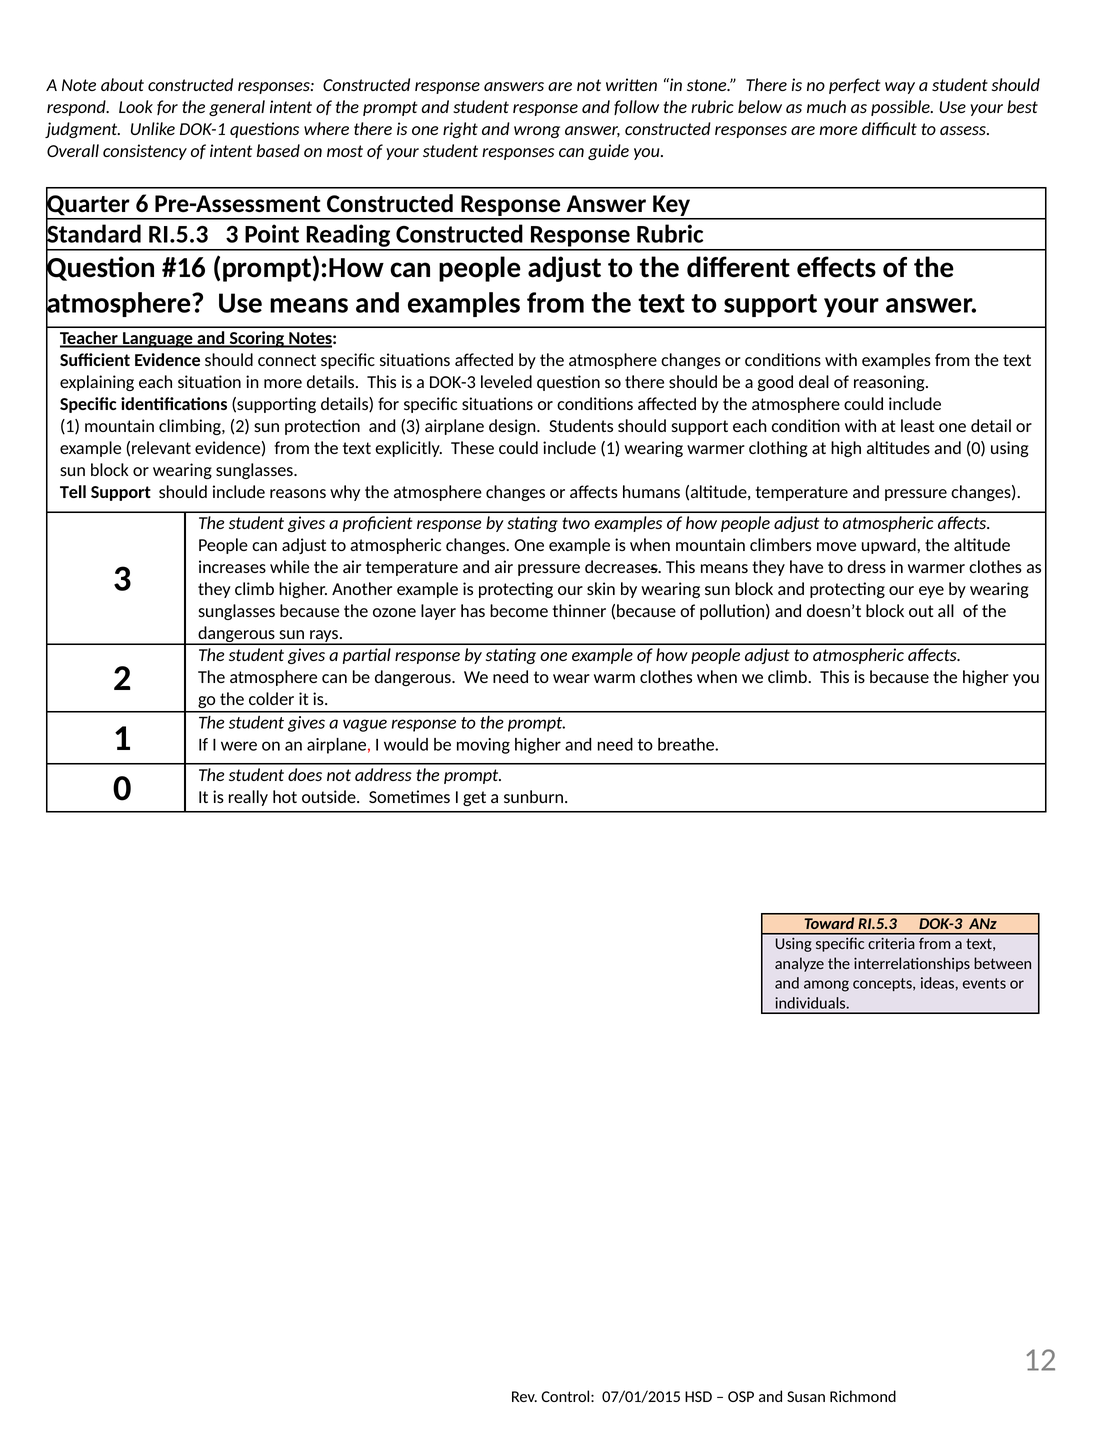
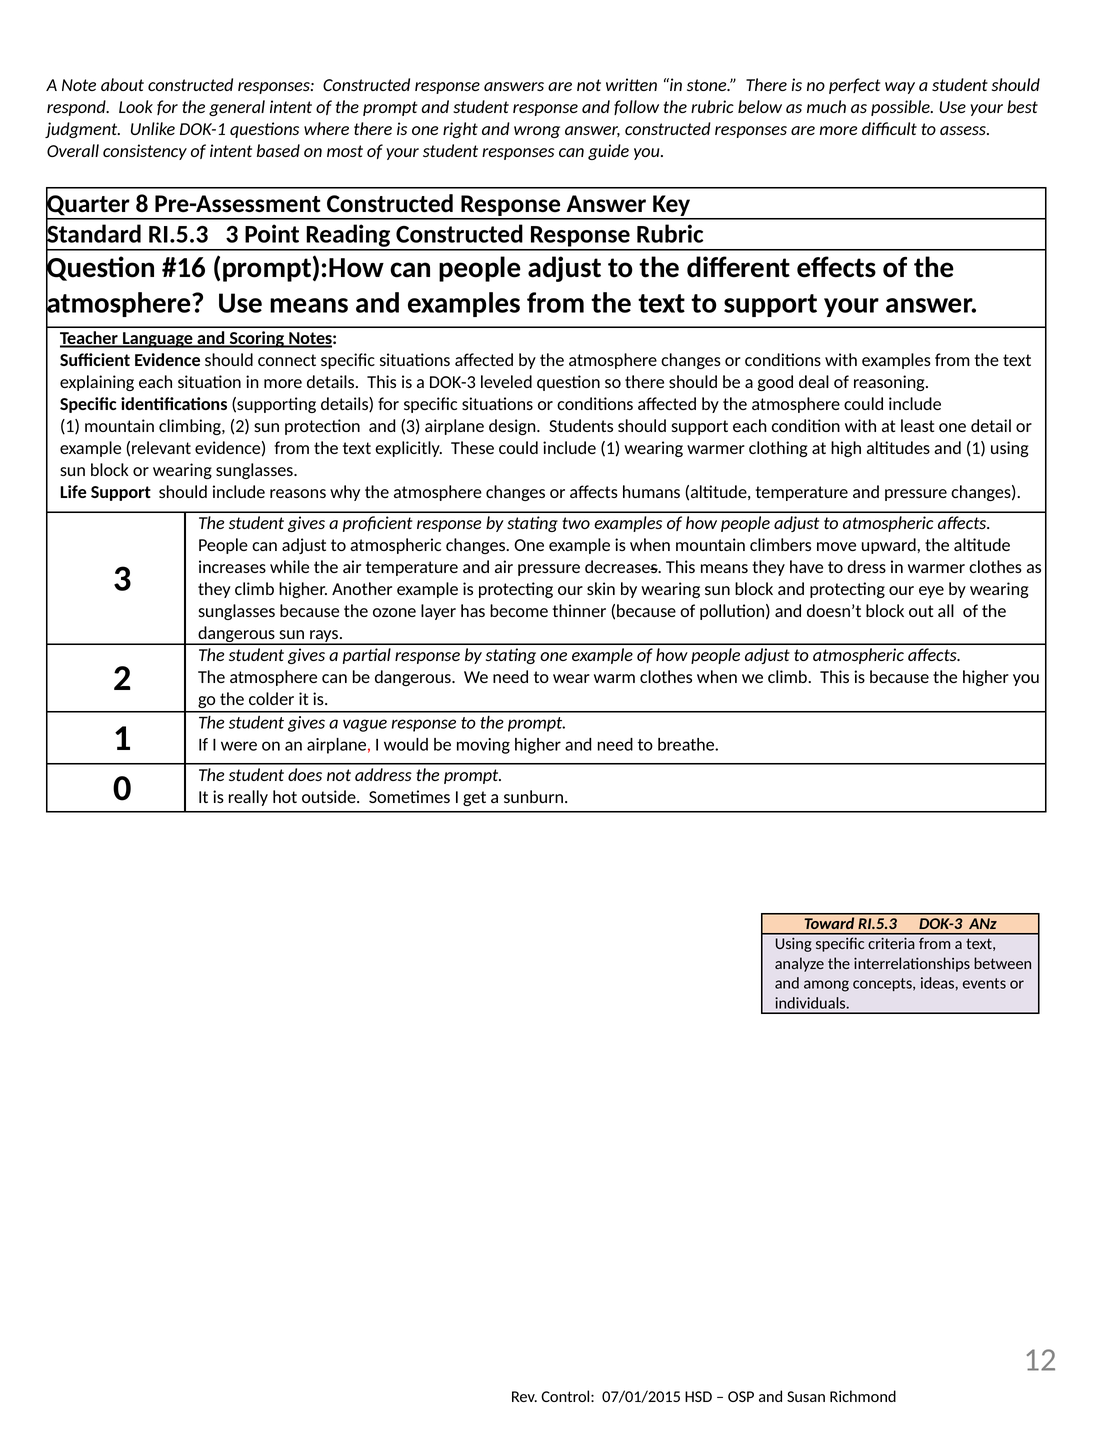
6: 6 -> 8
and 0: 0 -> 1
Tell: Tell -> Life
